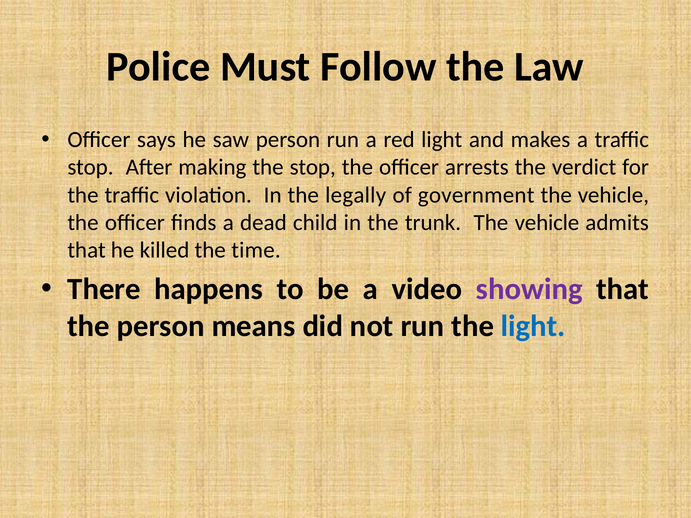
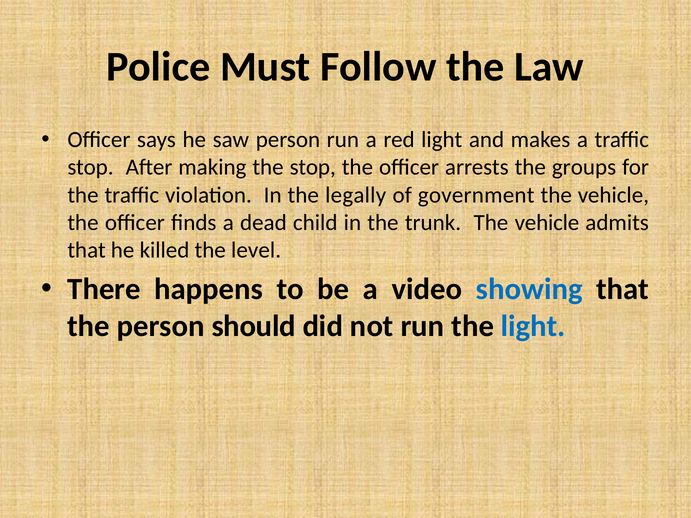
verdict: verdict -> groups
time: time -> level
showing colour: purple -> blue
means: means -> should
